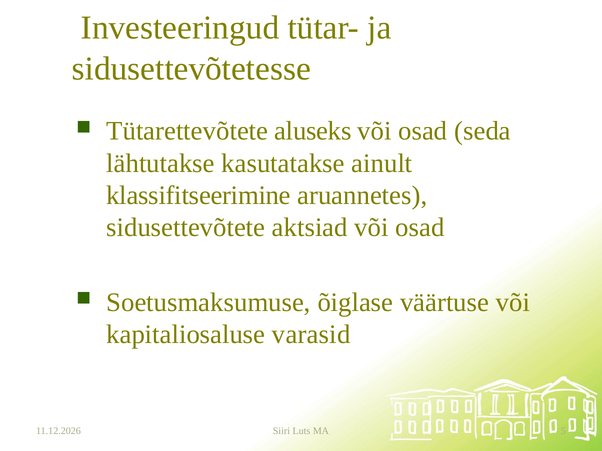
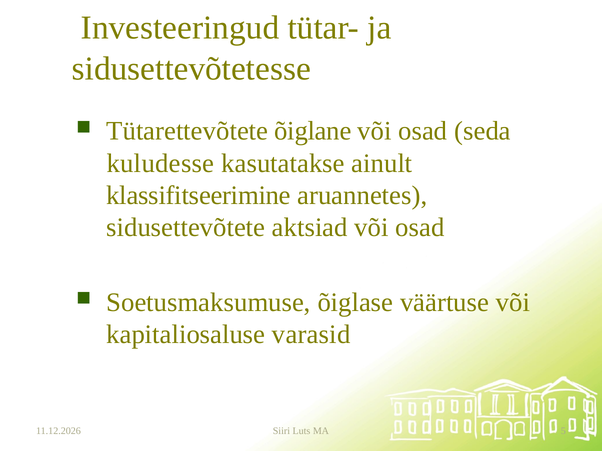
aluseks: aluseks -> õiglane
lähtutakse: lähtutakse -> kuludesse
